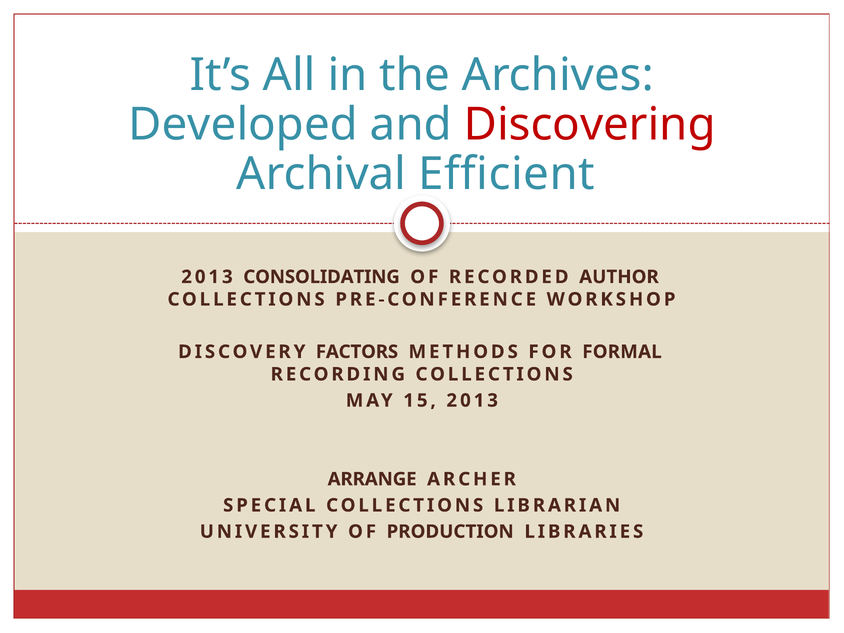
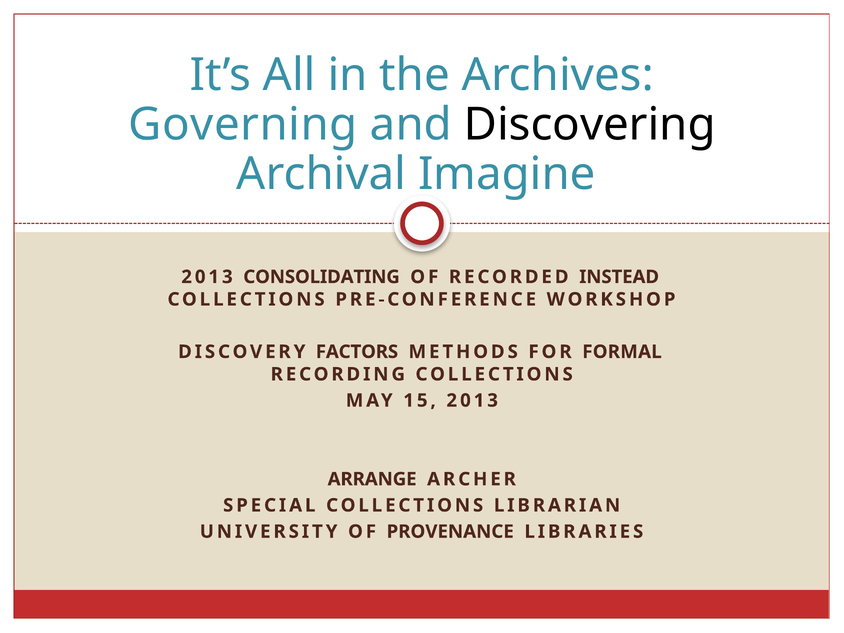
Developed: Developed -> Governing
Discovering colour: red -> black
Efficient: Efficient -> Imagine
AUTHOR: AUTHOR -> INSTEAD
PRODUCTION: PRODUCTION -> PROVENANCE
